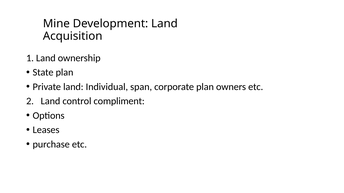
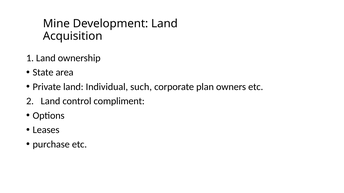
State plan: plan -> area
span: span -> such
